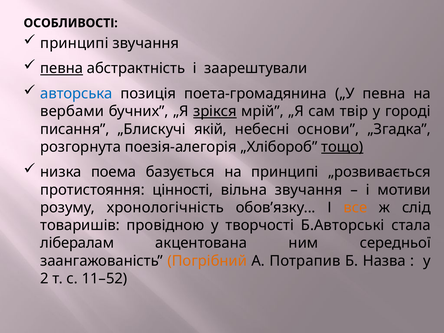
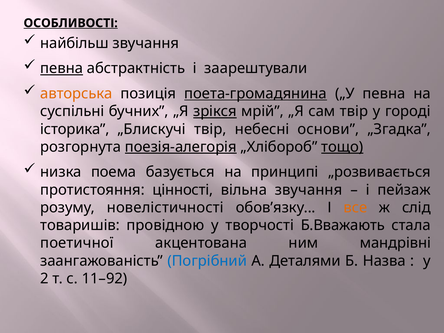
ОСОБЛИВОСТІ underline: none -> present
принципі at (74, 43): принципі -> найбільш
авторська colour: blue -> orange
поета-громадянина underline: none -> present
вербами: вербами -> суспільні
писання: писання -> історика
„Блискучі якій: якій -> твір
поезія-алегорія underline: none -> present
мотиви: мотиви -> пейзаж
хронологічність: хронологічність -> новелістичності
Б.Авторські: Б.Авторські -> Б.Вважають
лібералам: лібералам -> поетичної
середньої: середньої -> мандрівні
Погрібний colour: orange -> blue
Потрапив: Потрапив -> Деталями
11–52: 11–52 -> 11–92
